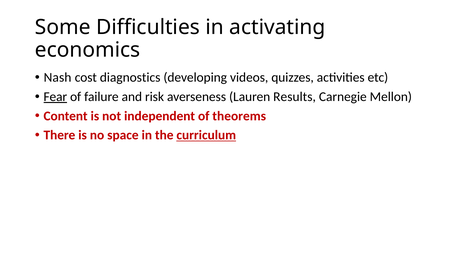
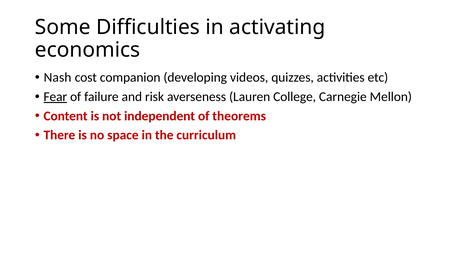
diagnostics: diagnostics -> companion
Results: Results -> College
curriculum underline: present -> none
